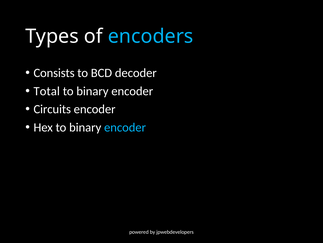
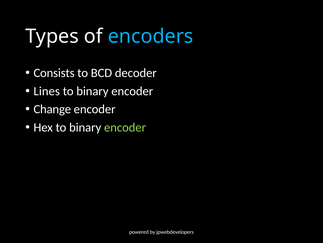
Total: Total -> Lines
Circuits: Circuits -> Change
encoder at (125, 127) colour: light blue -> light green
